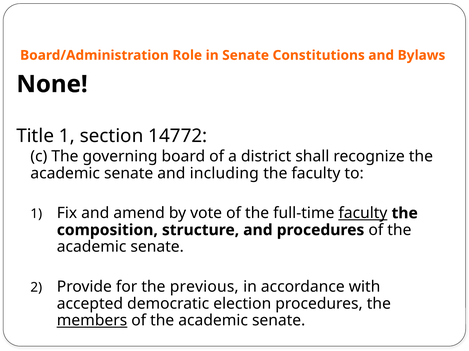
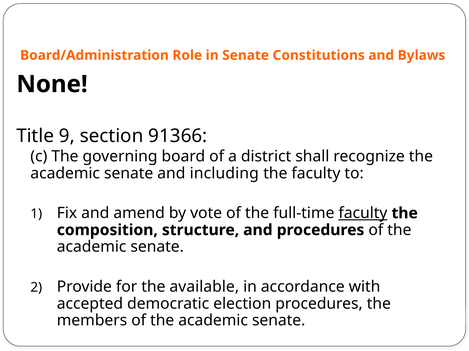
Title 1: 1 -> 9
14772: 14772 -> 91366
previous: previous -> available
members underline: present -> none
